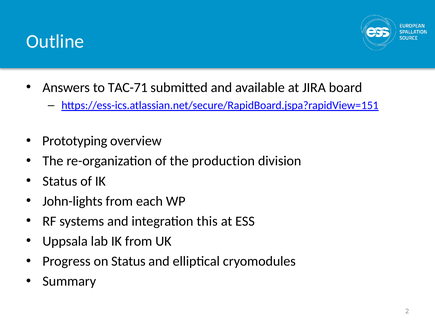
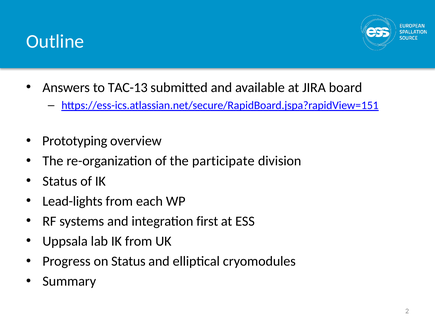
TAC-71: TAC-71 -> TAC-13
production: production -> participate
John-lights: John-lights -> Lead-lights
this: this -> first
